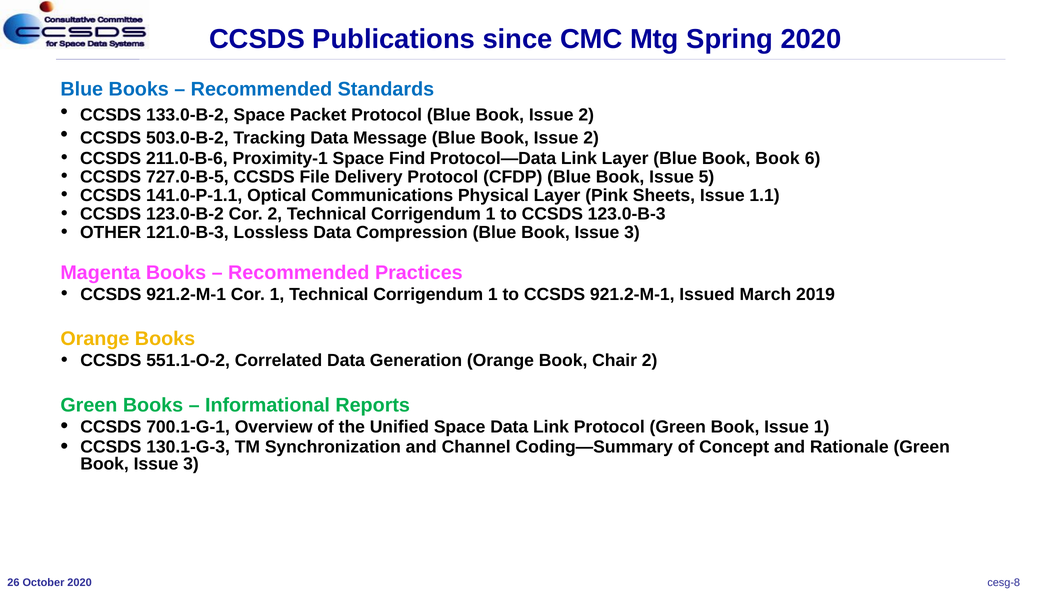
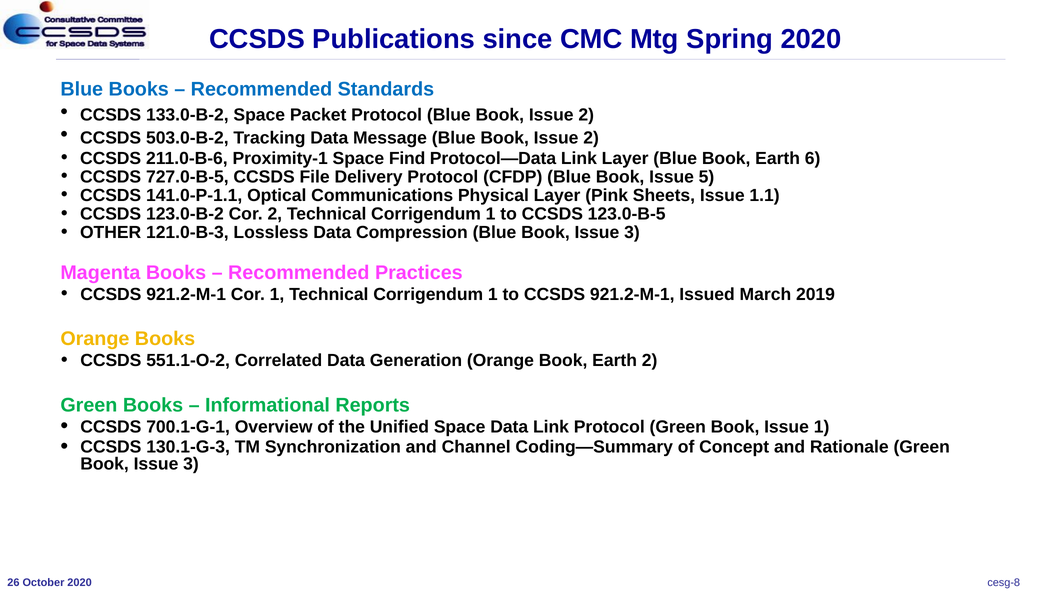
Blue Book Book: Book -> Earth
123.0-B-3: 123.0-B-3 -> 123.0-B-5
Orange Book Chair: Chair -> Earth
